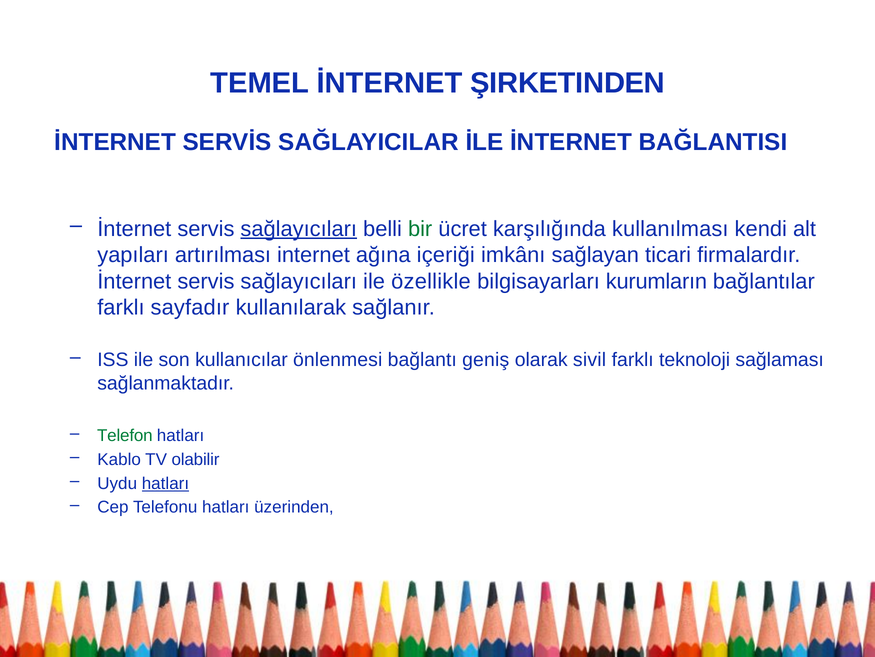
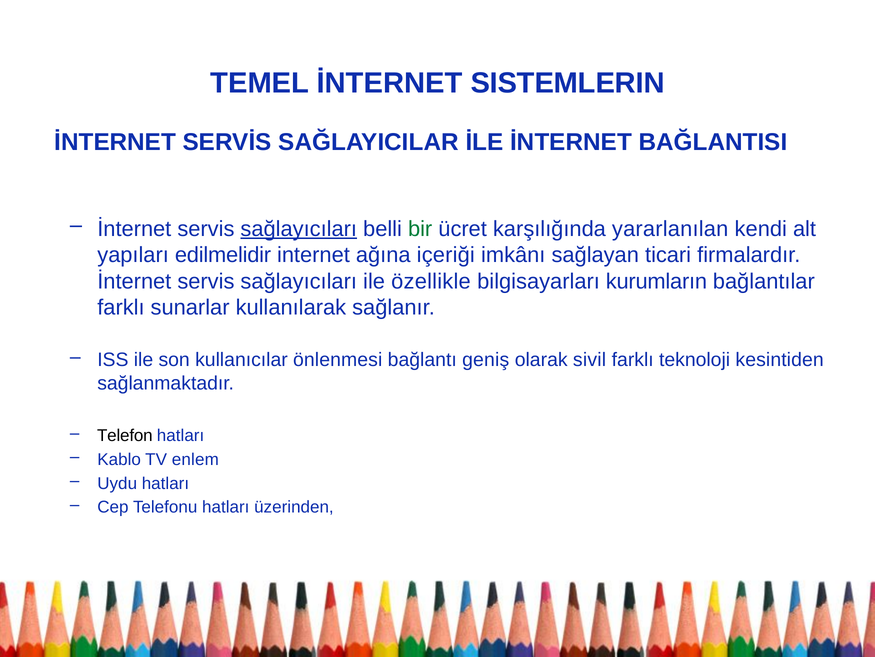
ŞIRKETINDEN: ŞIRKETINDEN -> SISTEMLERIN
kullanılması: kullanılması -> yararlanılan
artırılması: artırılması -> edilmelidir
sayfadır: sayfadır -> sunarlar
sağlaması: sağlaması -> kesintiden
Telefon colour: green -> black
olabilir: olabilir -> enlem
hatları at (165, 483) underline: present -> none
